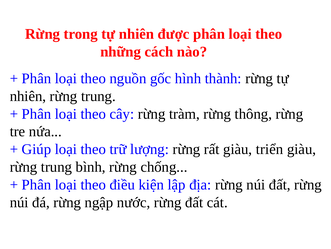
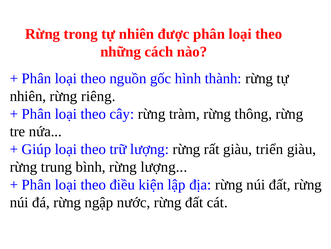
nhiên rừng trung: trung -> riêng
rừng chống: chống -> lượng
